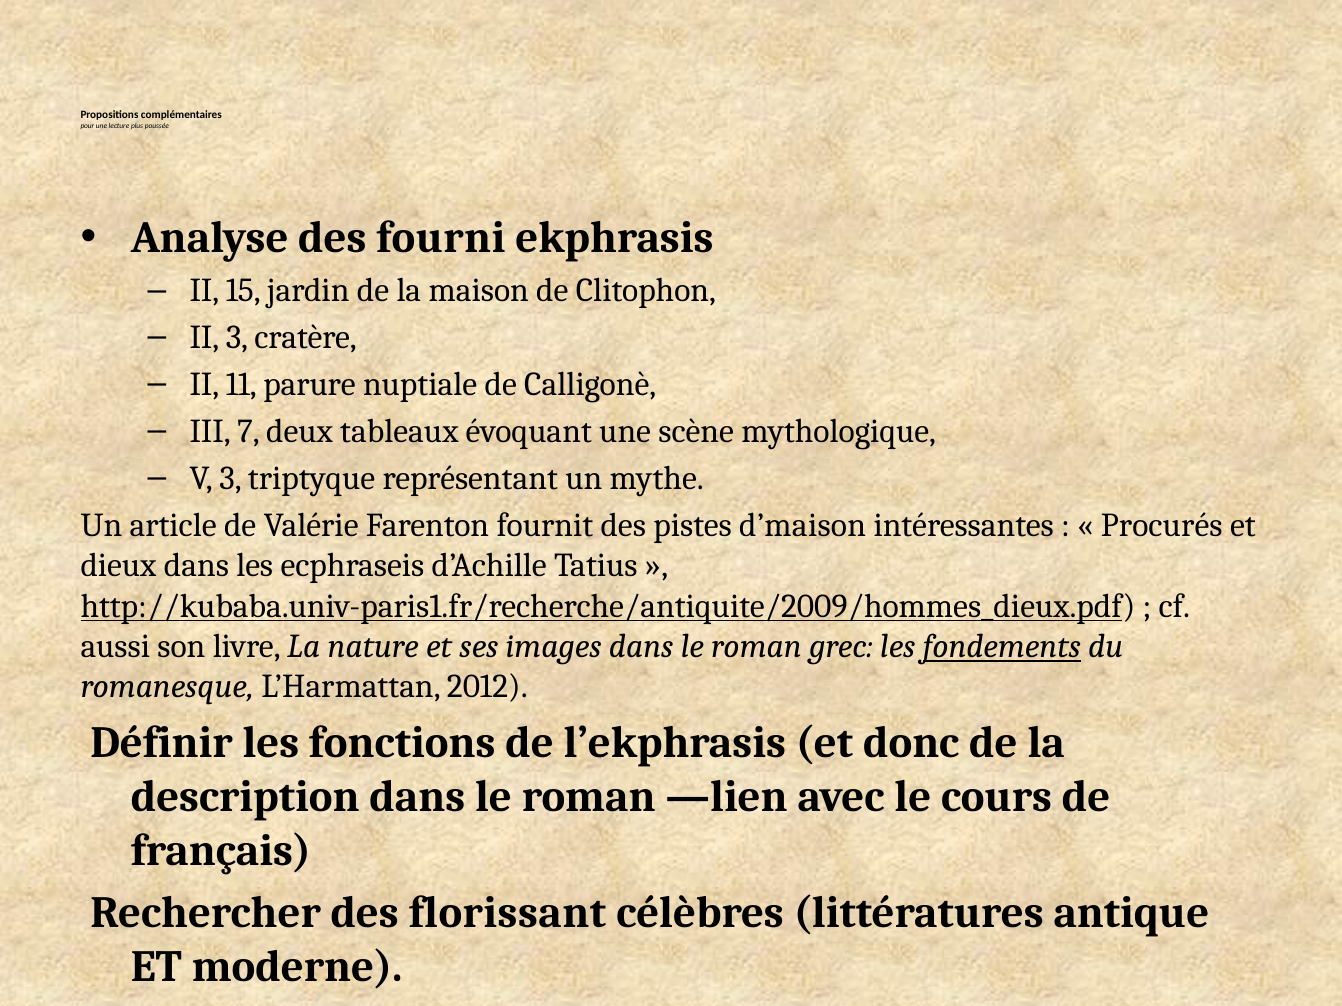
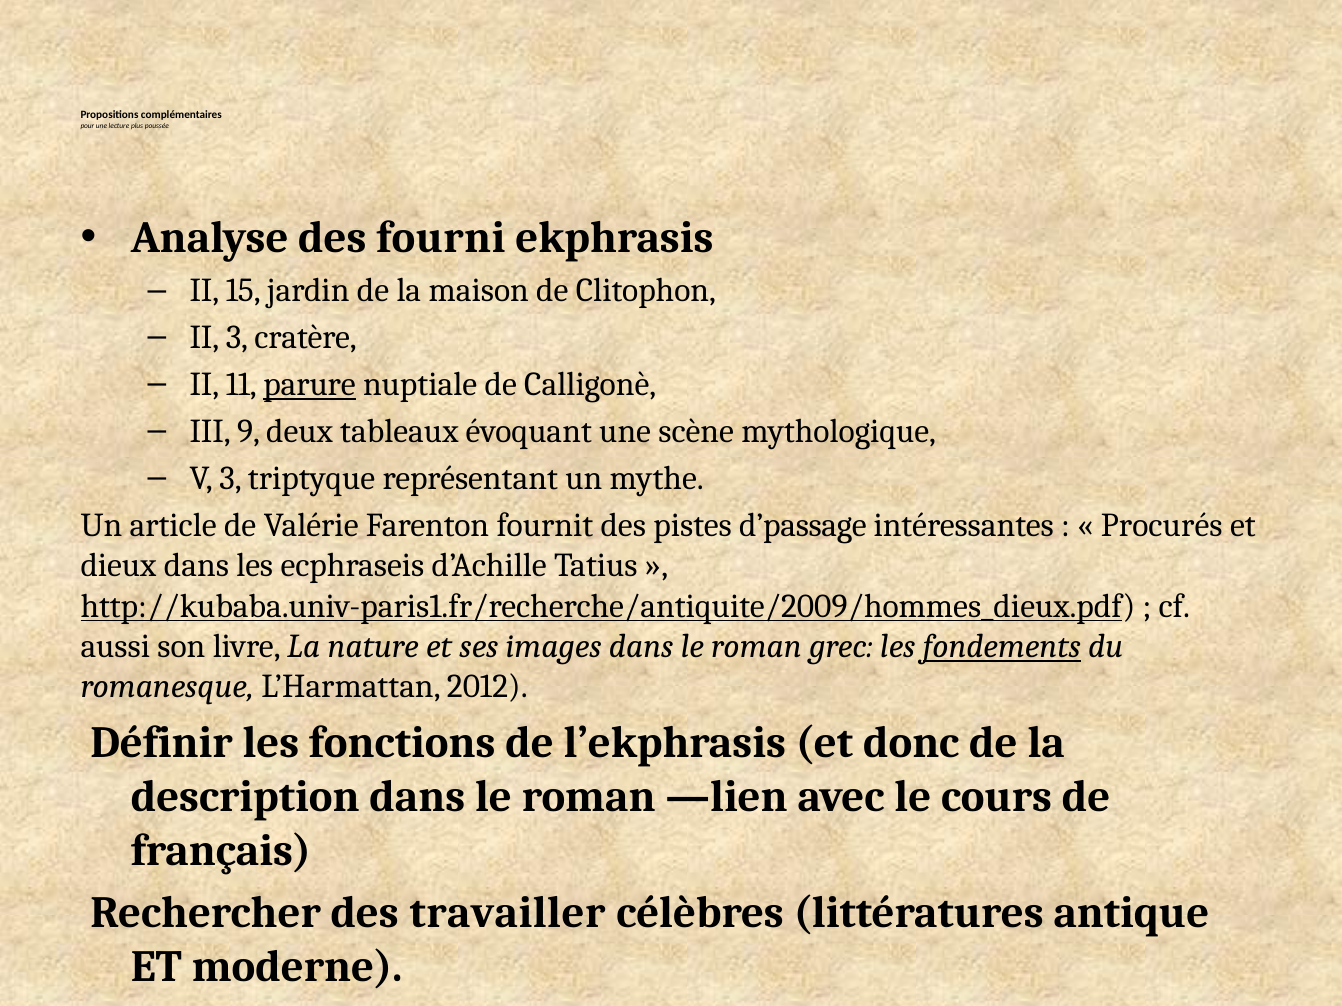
parure underline: none -> present
7: 7 -> 9
d’maison: d’maison -> d’passage
florissant: florissant -> travailler
